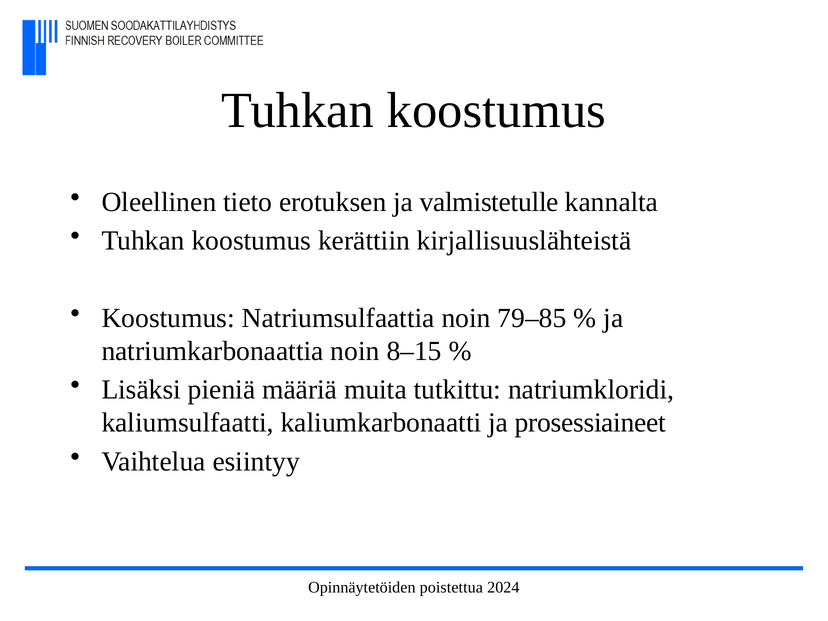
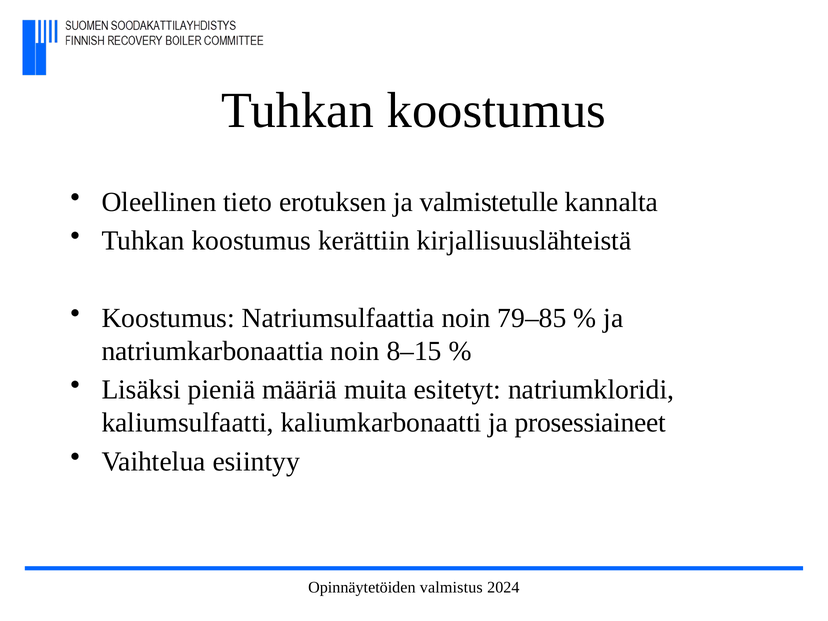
tutkittu: tutkittu -> esitetyt
poistettua: poistettua -> valmistus
